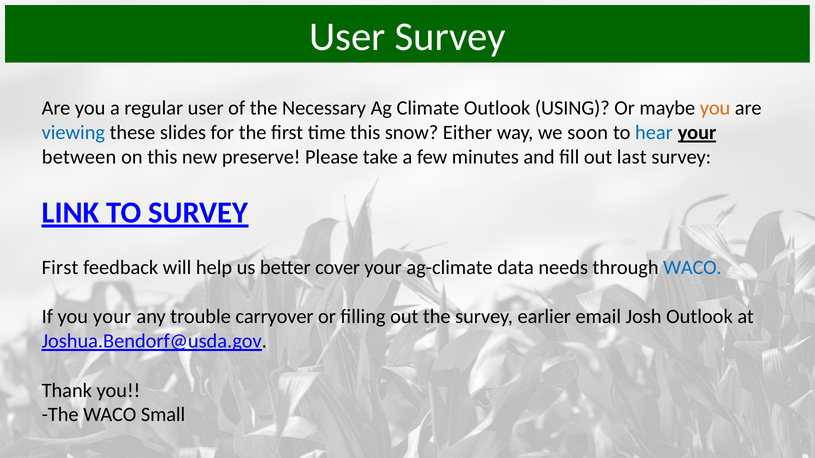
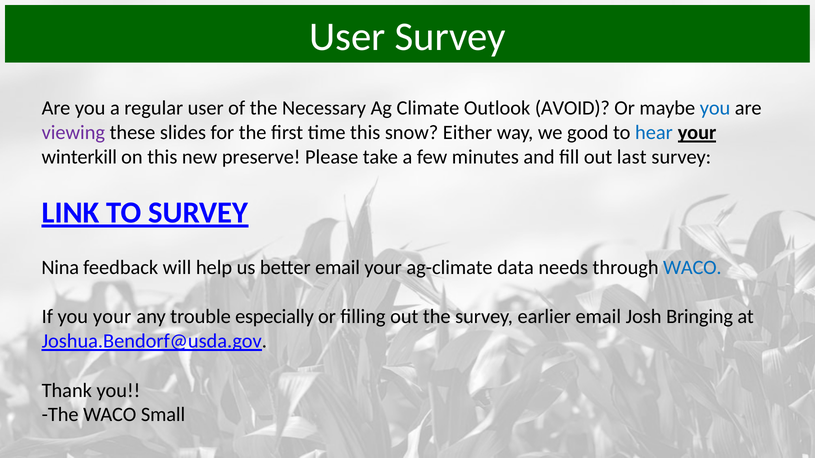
USING: USING -> AVOID
you at (715, 108) colour: orange -> blue
viewing colour: blue -> purple
soon: soon -> good
between: between -> winterkill
First at (60, 268): First -> Nina
better cover: cover -> email
carryover: carryover -> especially
Josh Outlook: Outlook -> Bringing
